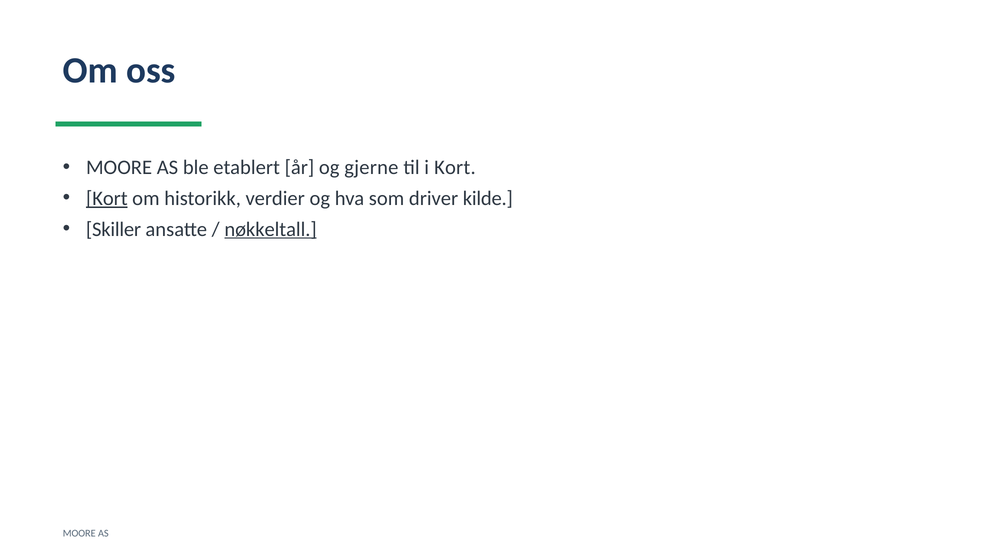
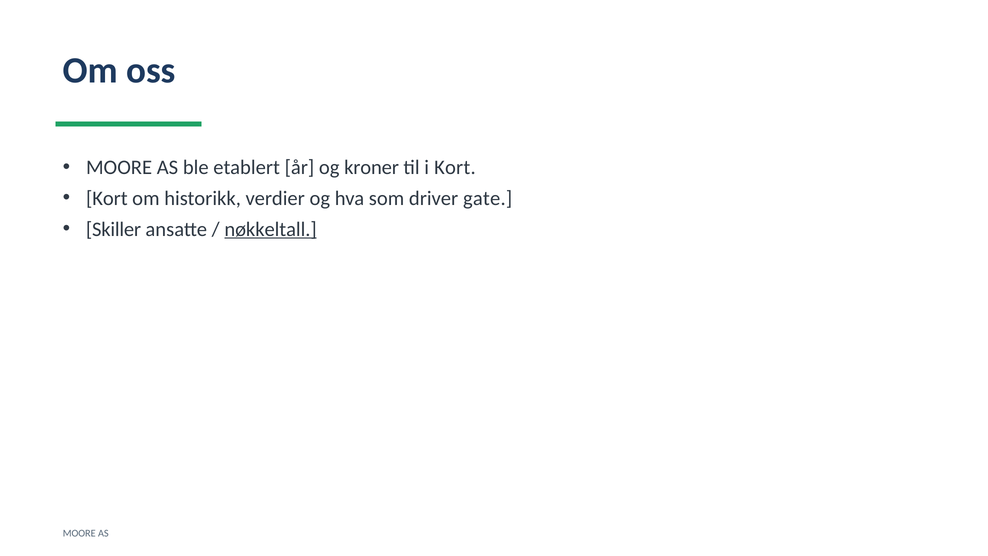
gjerne: gjerne -> kroner
Kort at (107, 198) underline: present -> none
kilde: kilde -> gate
